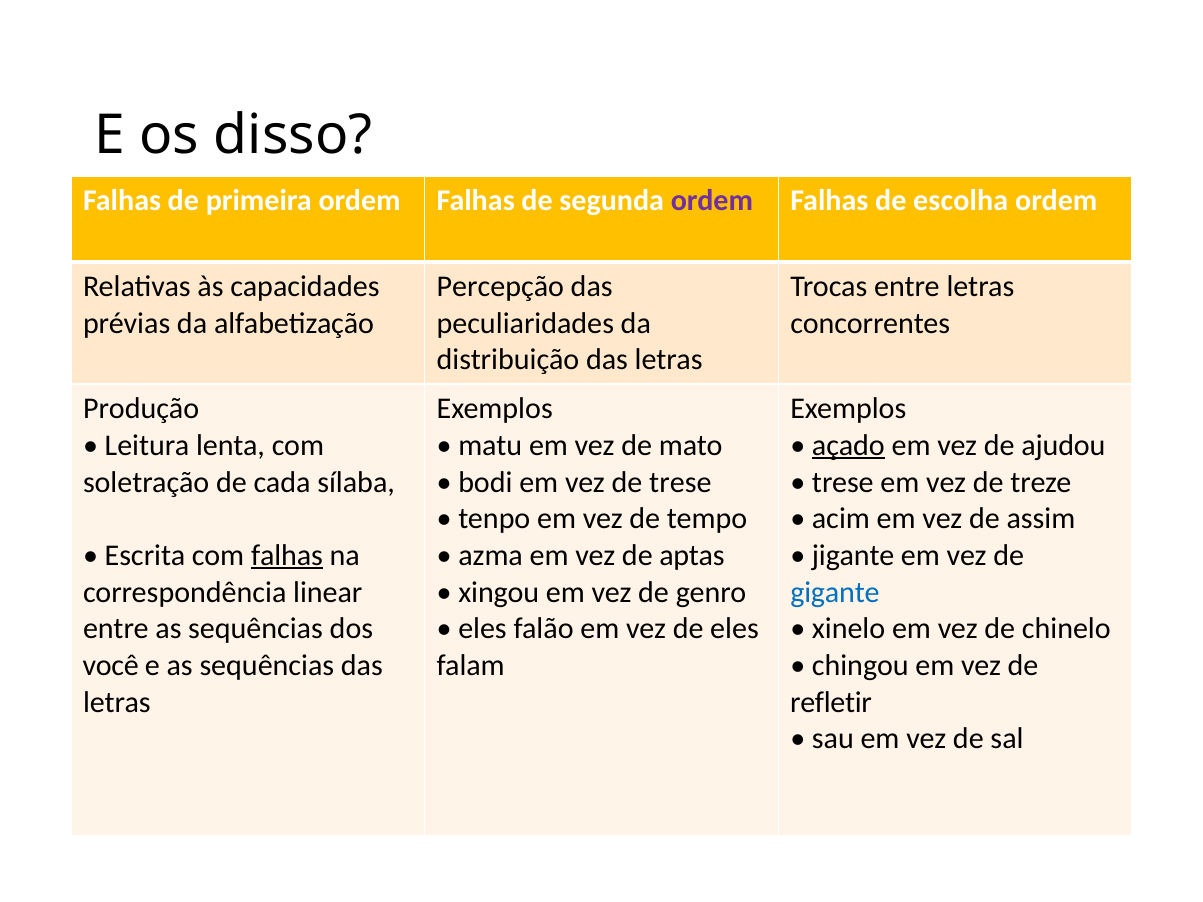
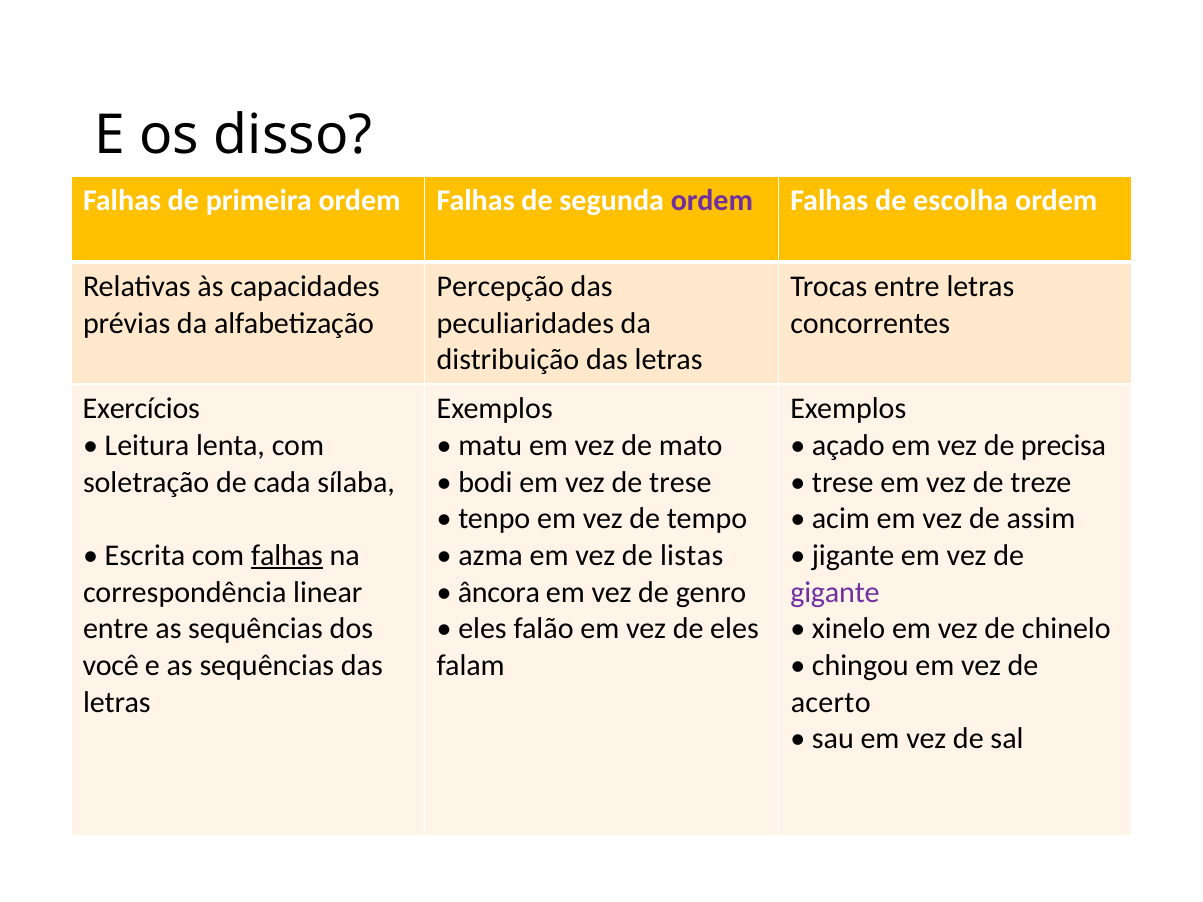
Produção: Produção -> Exercícios
açado underline: present -> none
ajudou: ajudou -> precisa
aptas: aptas -> listas
xingou: xingou -> âncora
gigante colour: blue -> purple
refletir: refletir -> acerto
